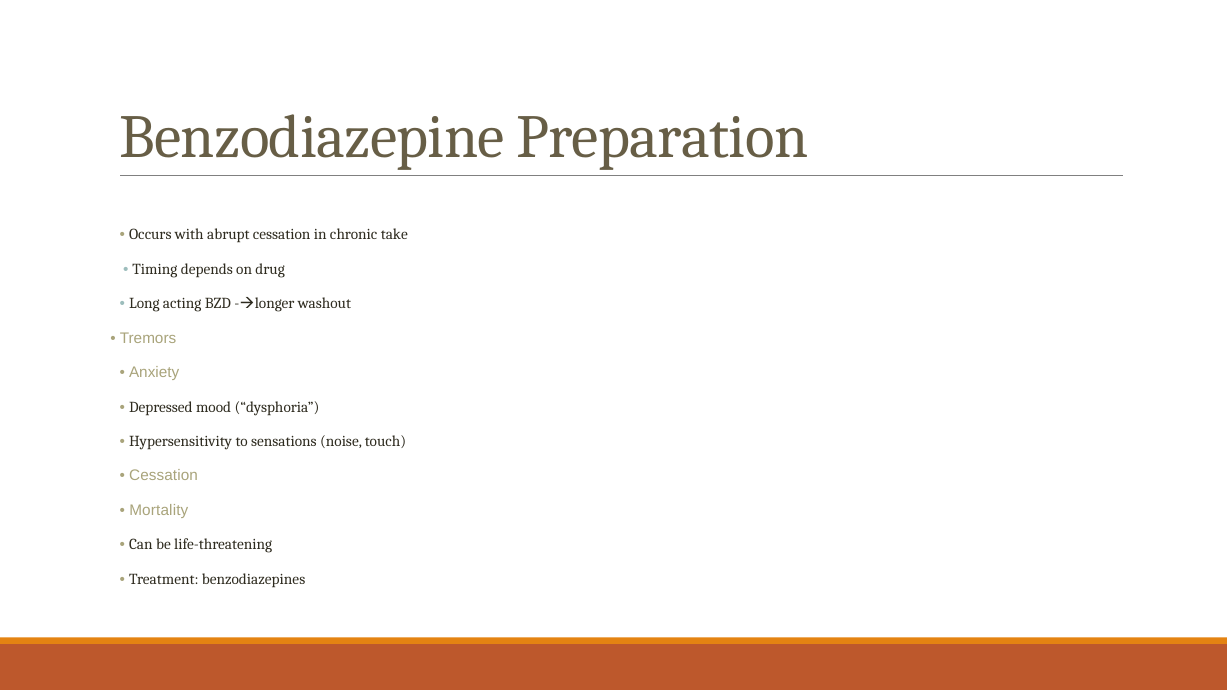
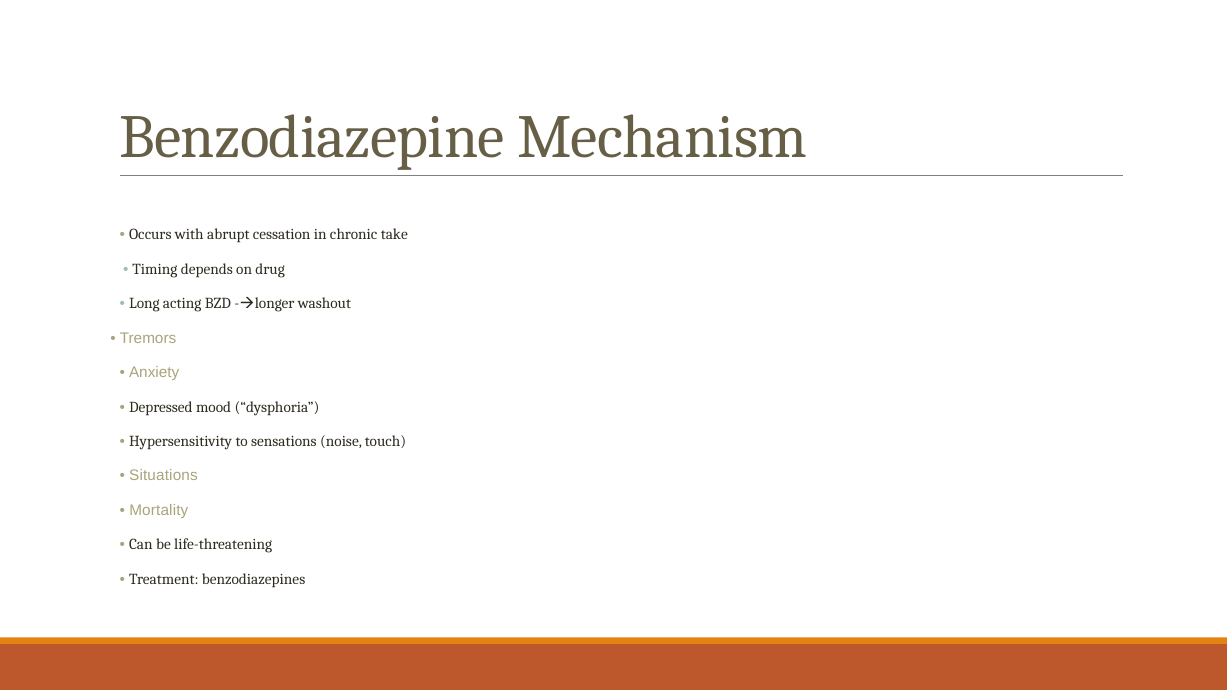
Preparation: Preparation -> Mechanism
Cessation at (164, 476): Cessation -> Situations
